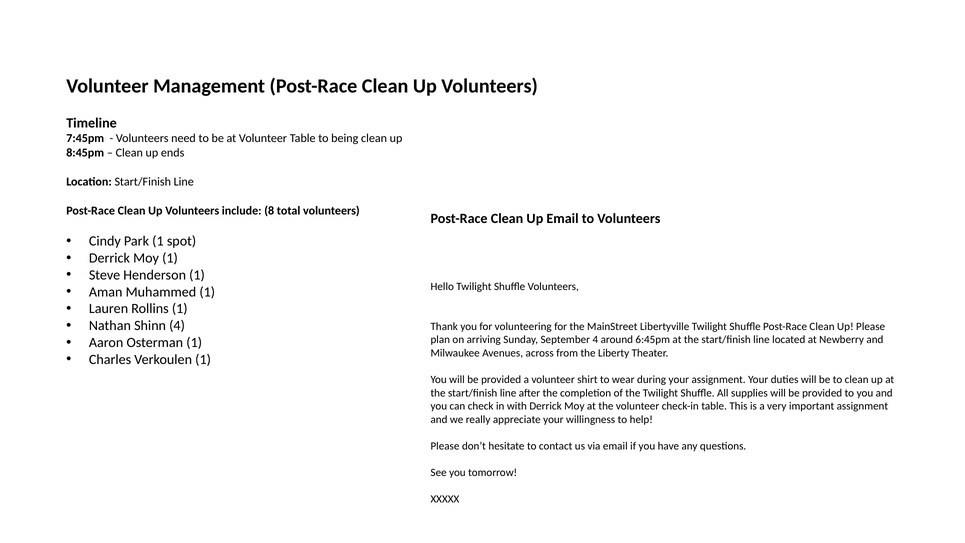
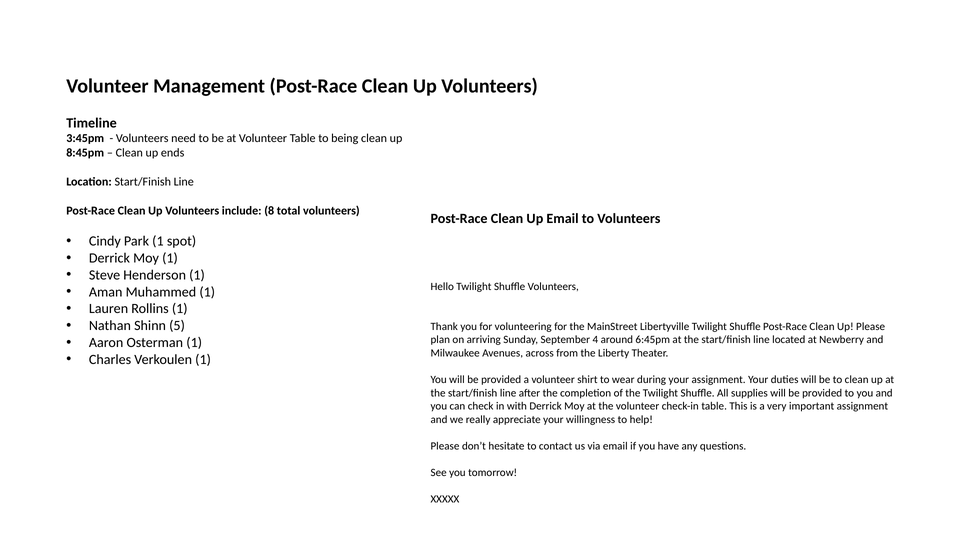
7:45pm: 7:45pm -> 3:45pm
Shinn 4: 4 -> 5
